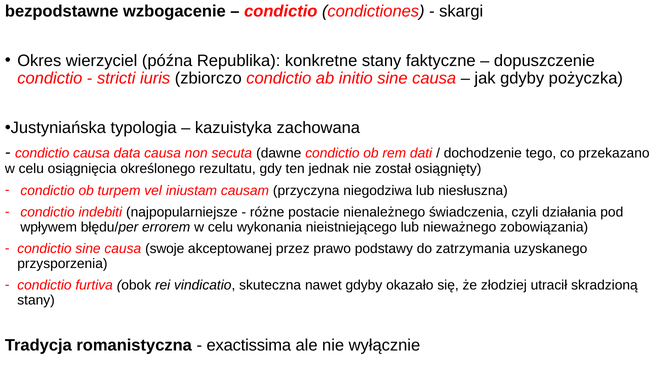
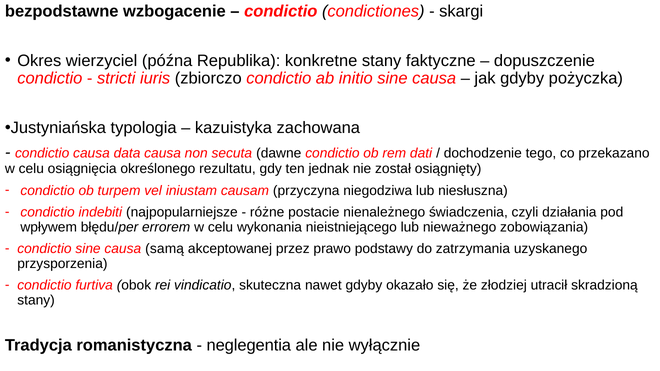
swoje: swoje -> samą
exactissima: exactissima -> neglegentia
